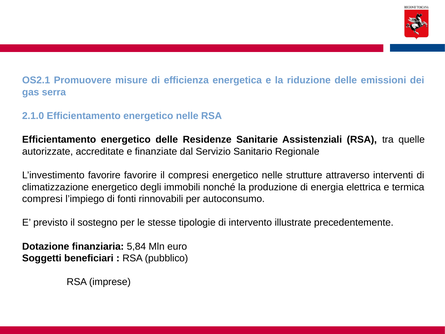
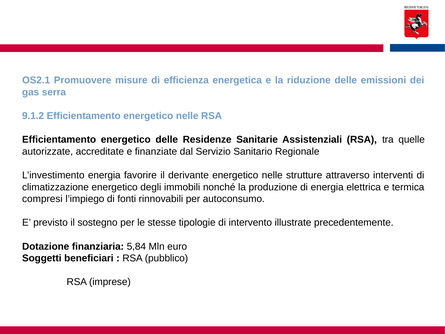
2.1.0: 2.1.0 -> 9.1.2
L’investimento favorire: favorire -> energia
il compresi: compresi -> derivante
